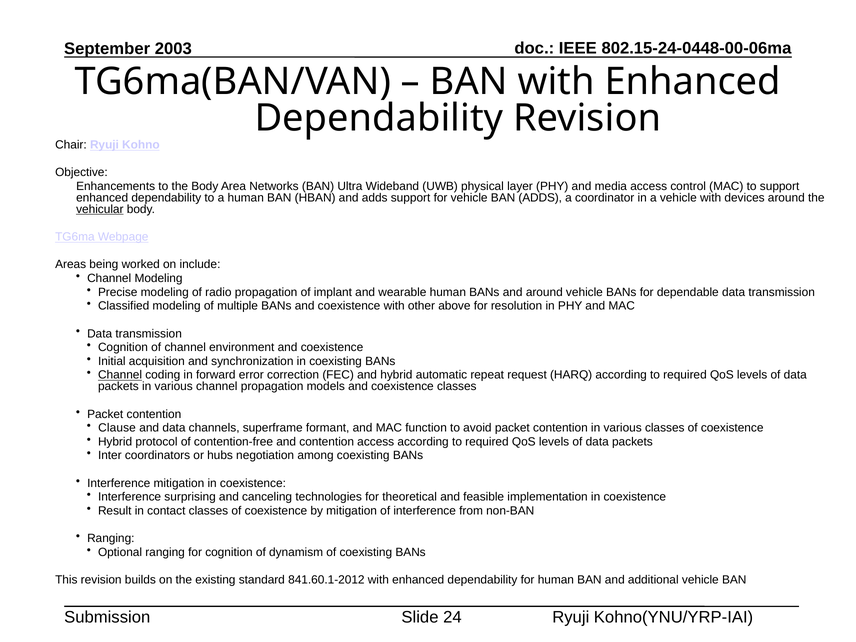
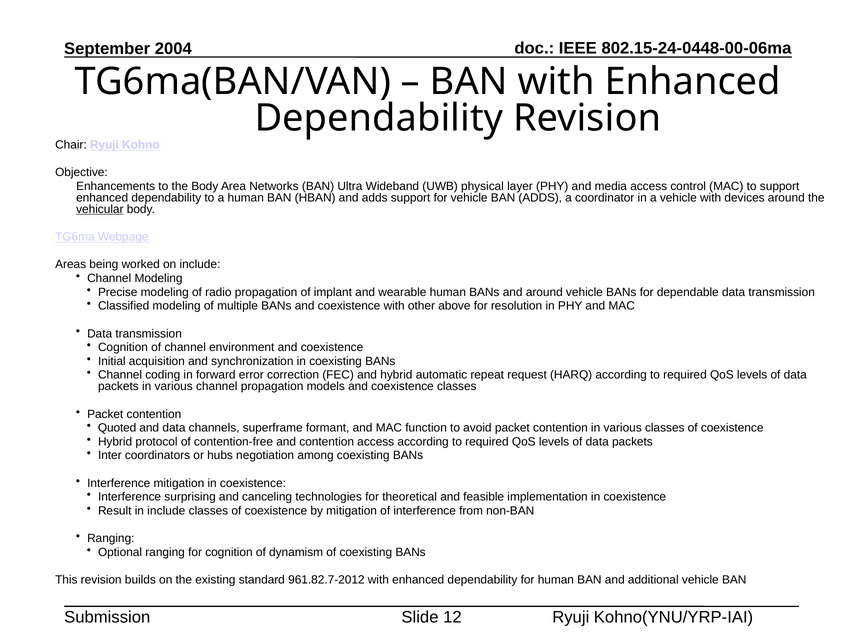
2003: 2003 -> 2004
Channel at (120, 375) underline: present -> none
Clause: Clause -> Quoted
in contact: contact -> include
841.60.1-2012: 841.60.1-2012 -> 961.82.7-2012
24: 24 -> 12
